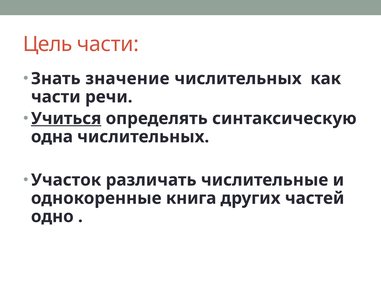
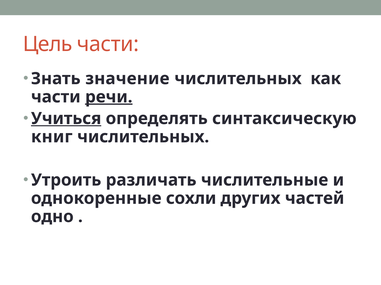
речи underline: none -> present
одна: одна -> книг
Участок: Участок -> Утроить
книга: книга -> сохли
